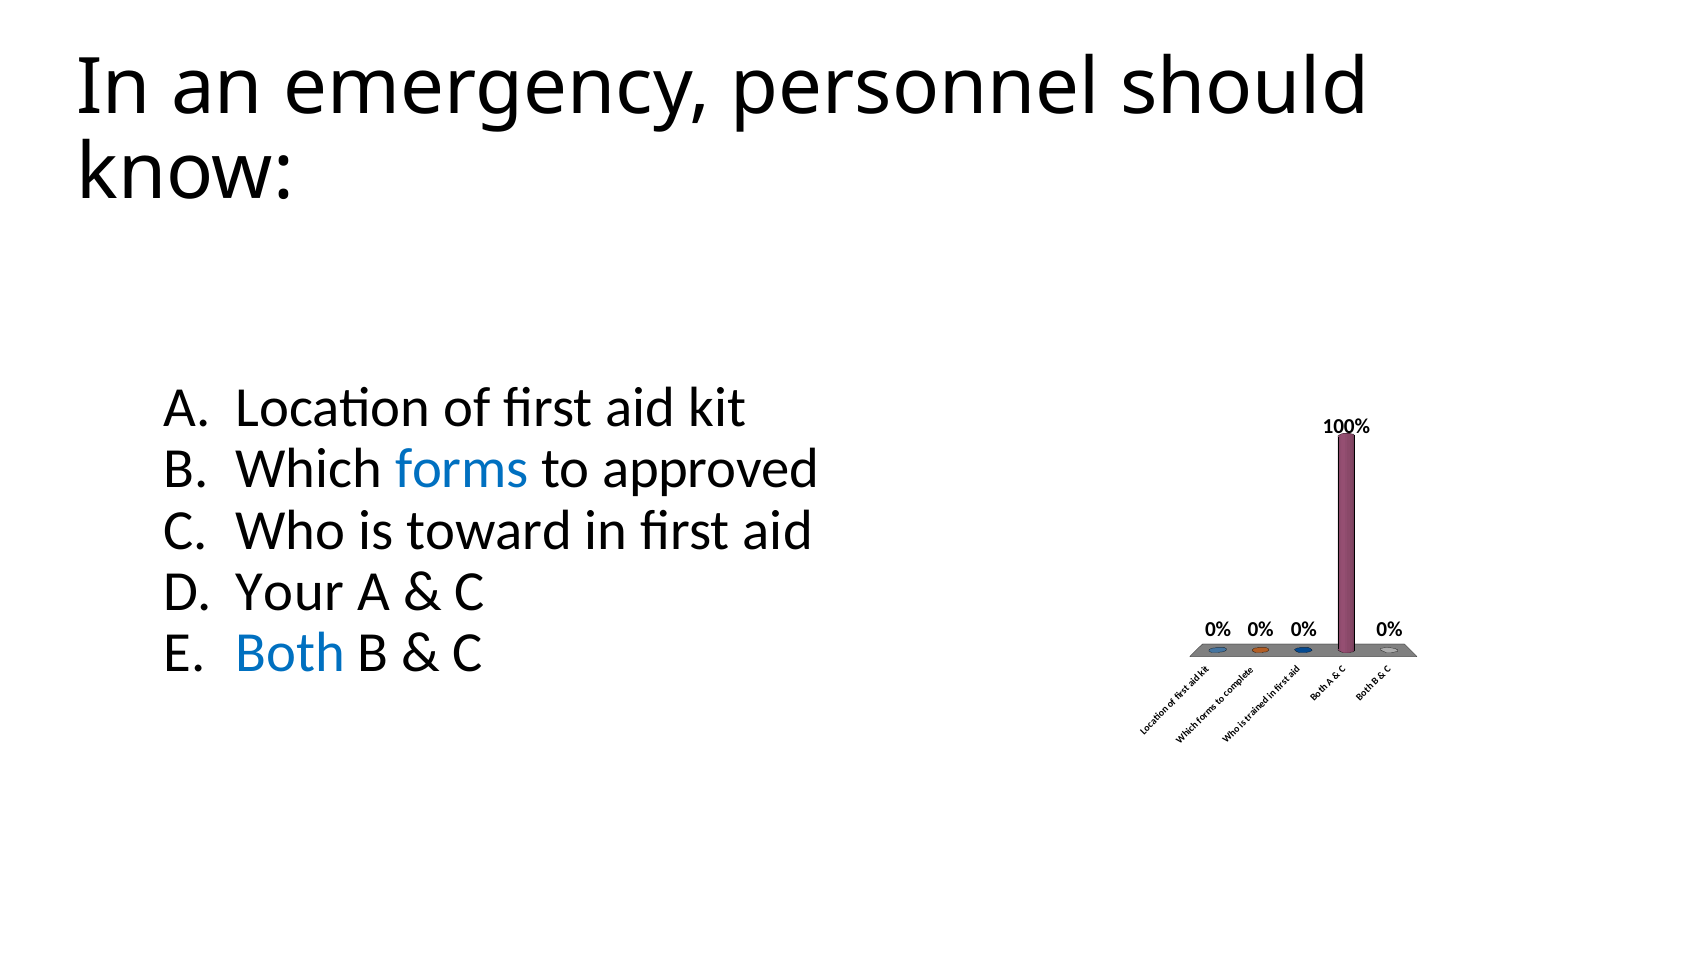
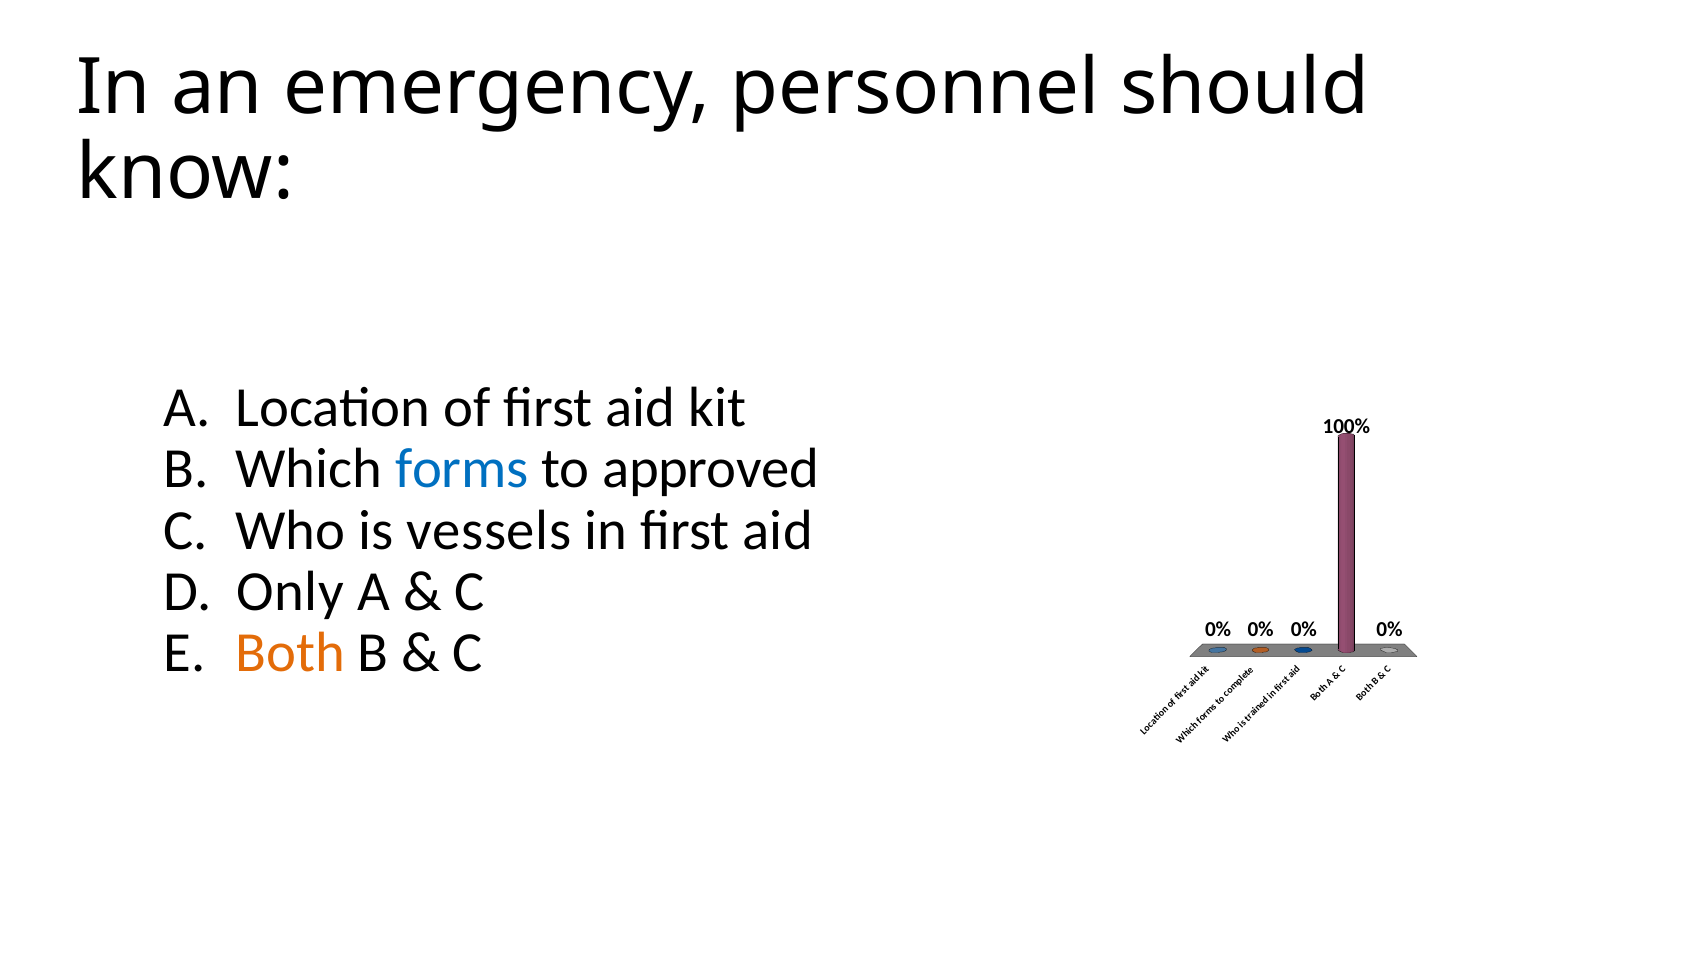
toward: toward -> vessels
Your: Your -> Only
Both colour: blue -> orange
